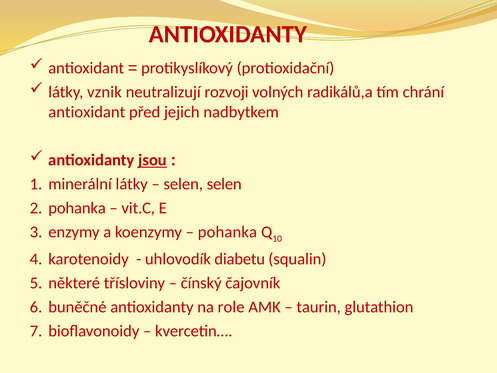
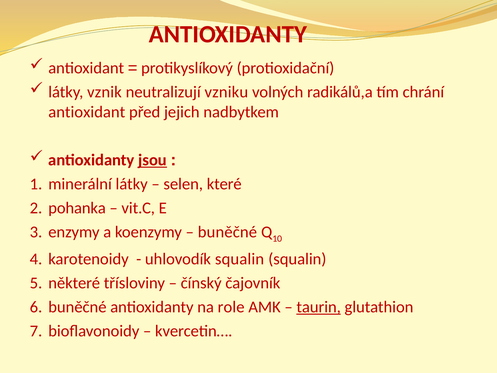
rozvoji: rozvoji -> vzniku
selen selen: selen -> které
pohanka at (227, 232): pohanka -> buněčné
uhlovodík diabetu: diabetu -> squalin
taurin underline: none -> present
